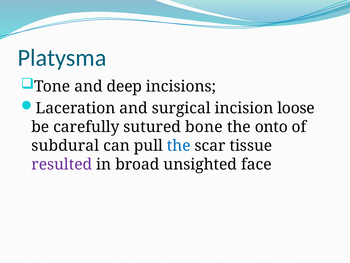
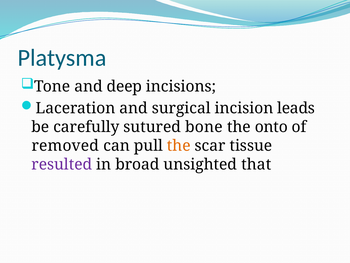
loose: loose -> leads
subdural: subdural -> removed
the at (179, 145) colour: blue -> orange
face: face -> that
